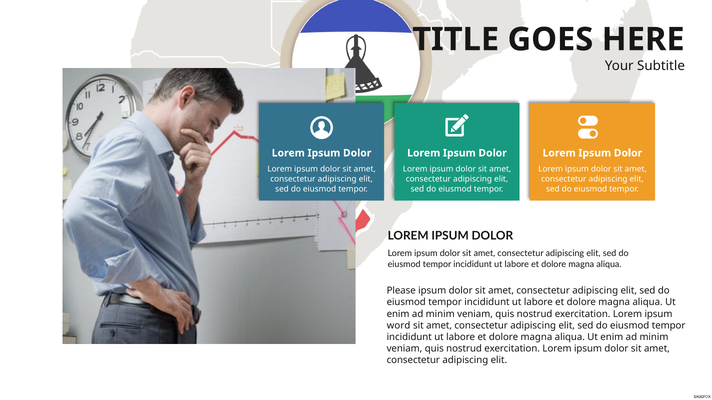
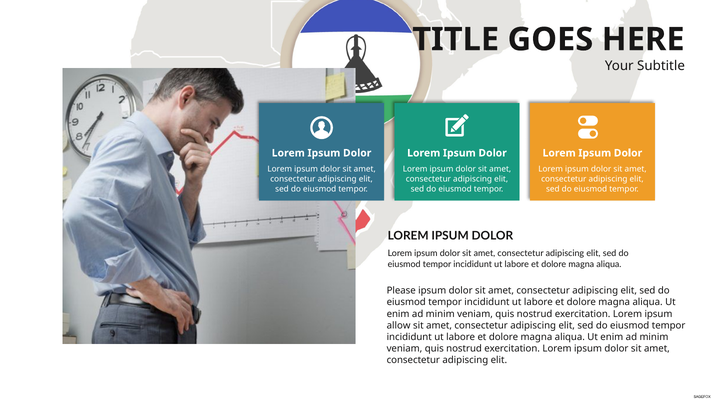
word: word -> allow
